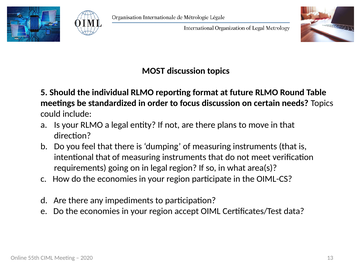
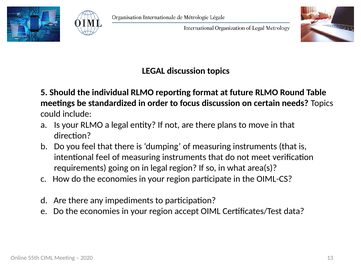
MOST at (153, 71): MOST -> LEGAL
intentional that: that -> feel
